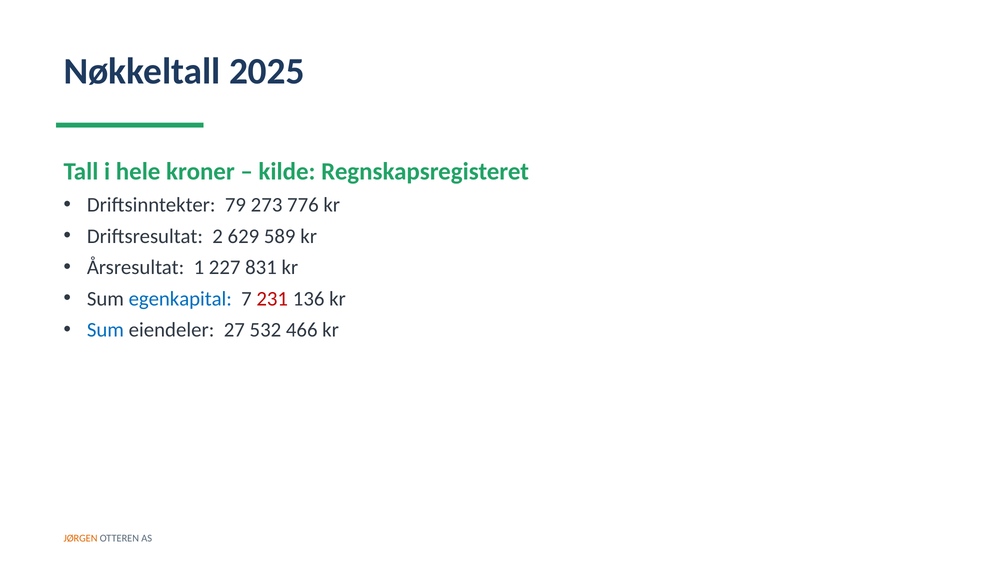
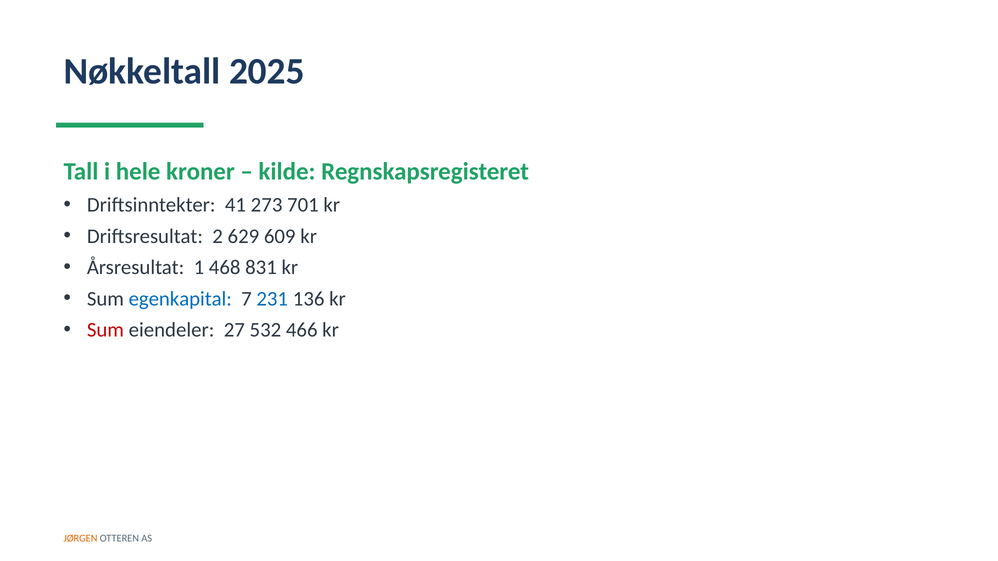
79: 79 -> 41
776: 776 -> 701
589: 589 -> 609
227: 227 -> 468
231 colour: red -> blue
Sum at (105, 330) colour: blue -> red
